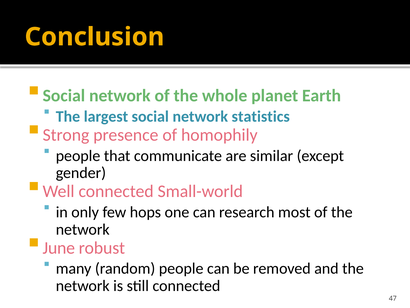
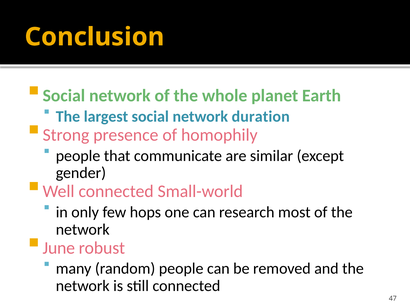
statistics: statistics -> duration
